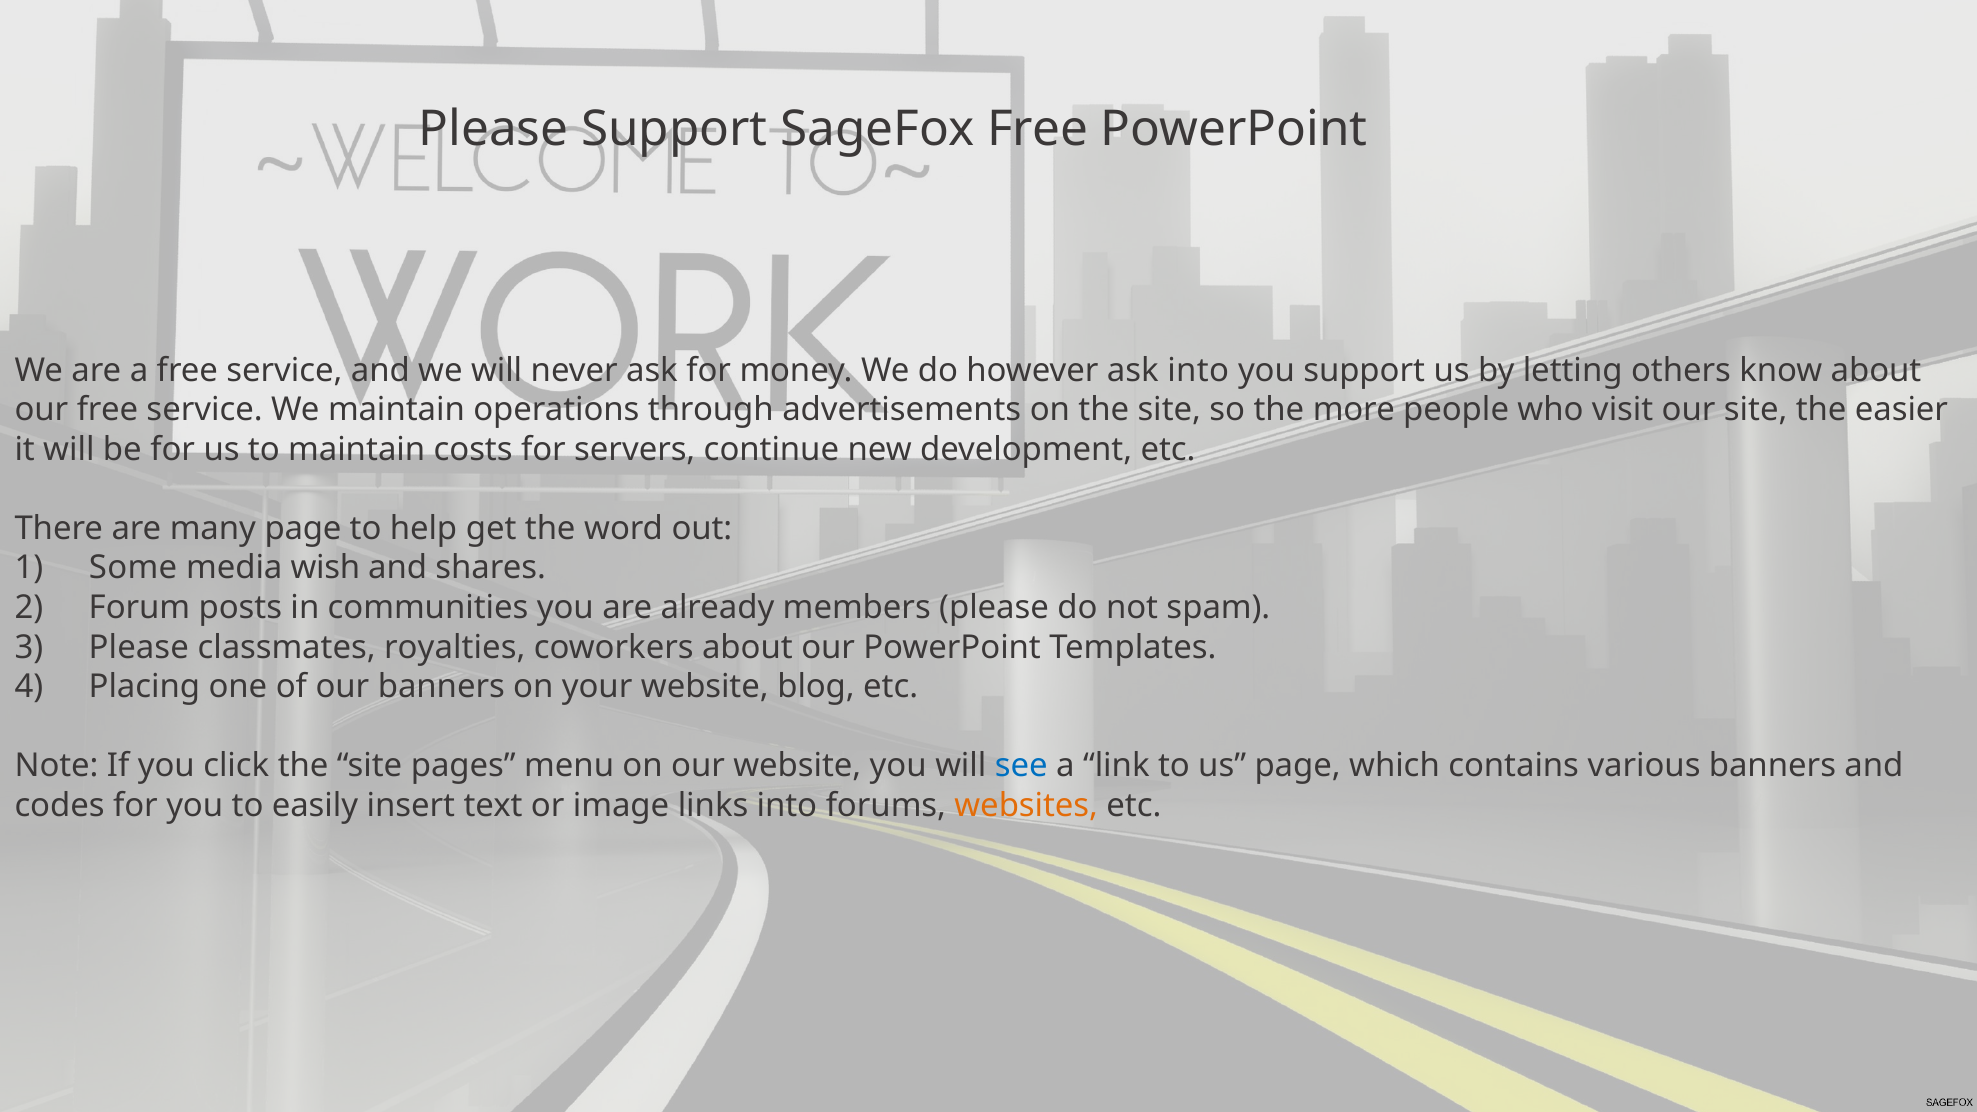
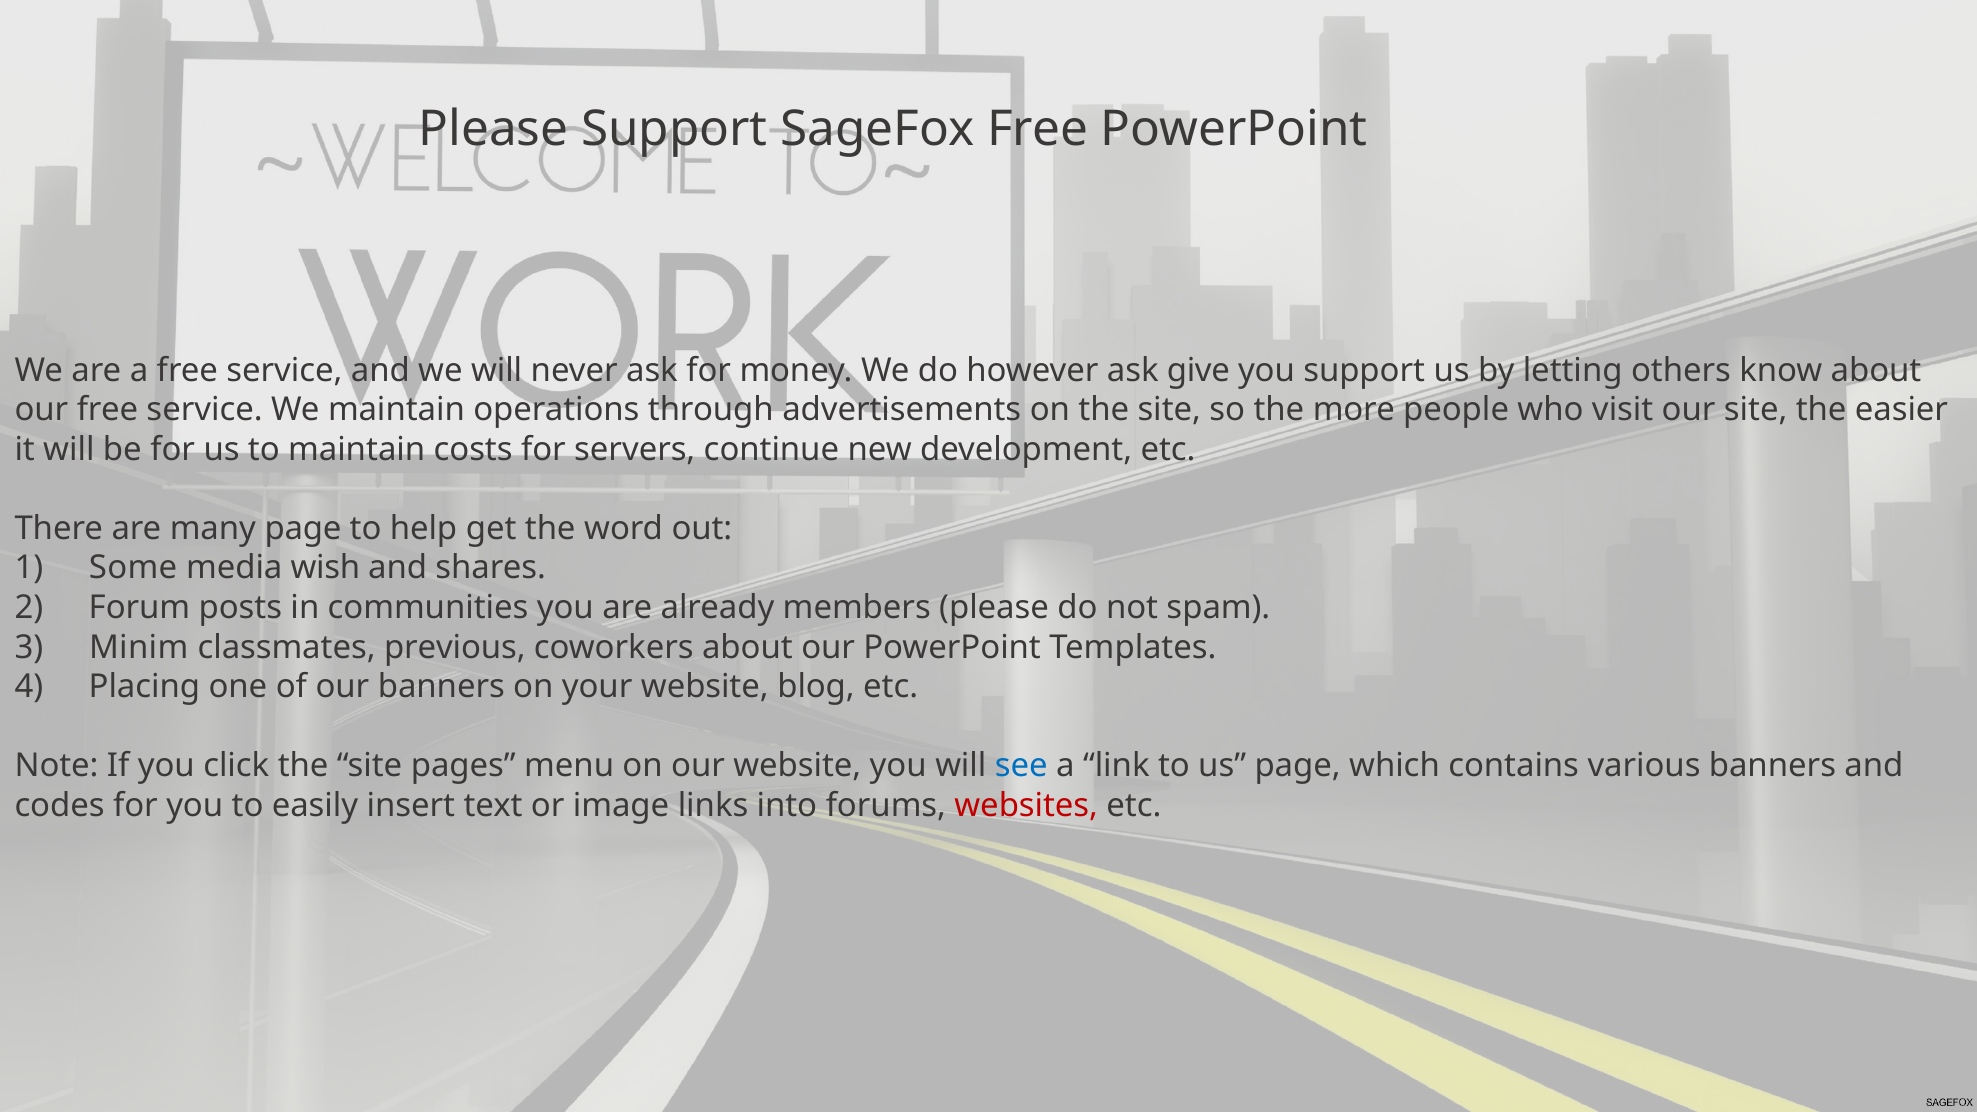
ask into: into -> give
Please at (139, 647): Please -> Minim
royalties: royalties -> previous
websites colour: orange -> red
